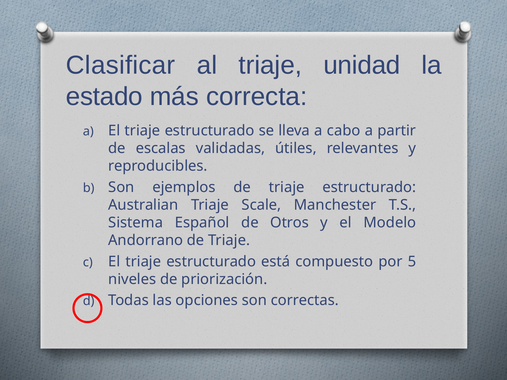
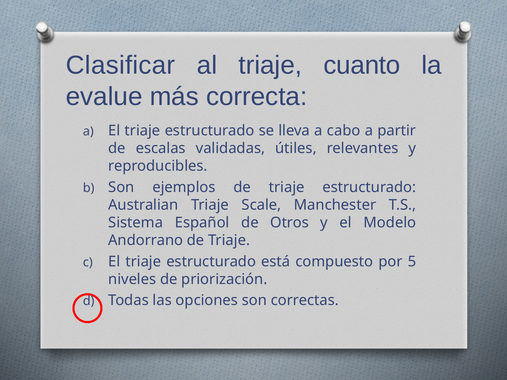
unidad: unidad -> cuanto
estado: estado -> evalue
